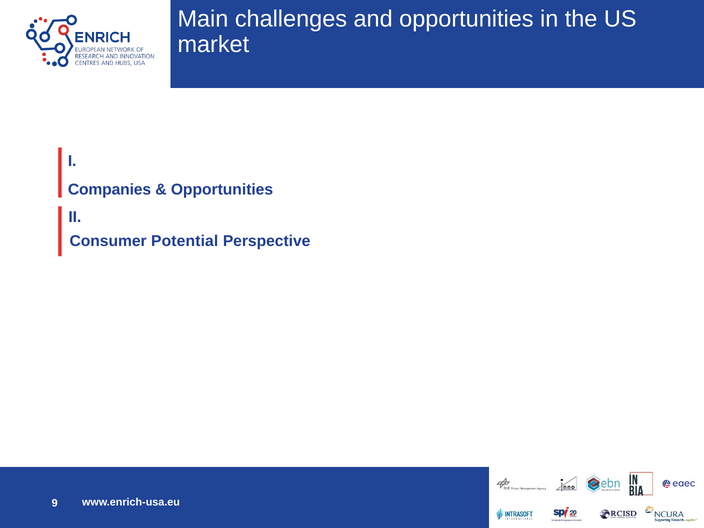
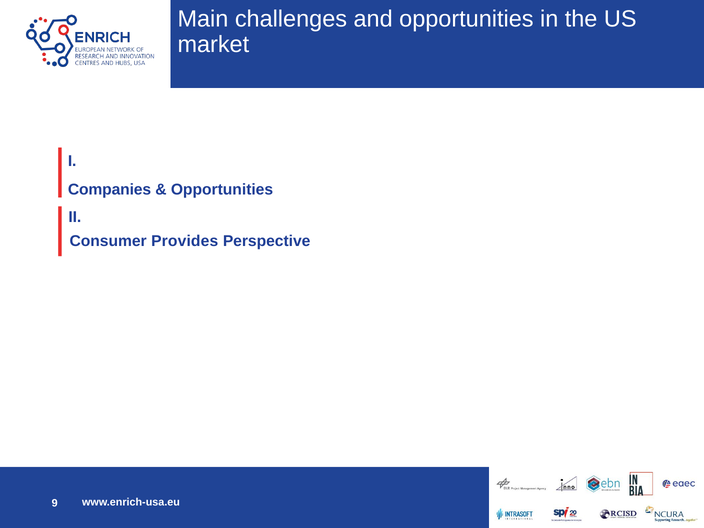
Potential: Potential -> Provides
